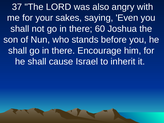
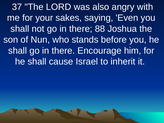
60: 60 -> 88
